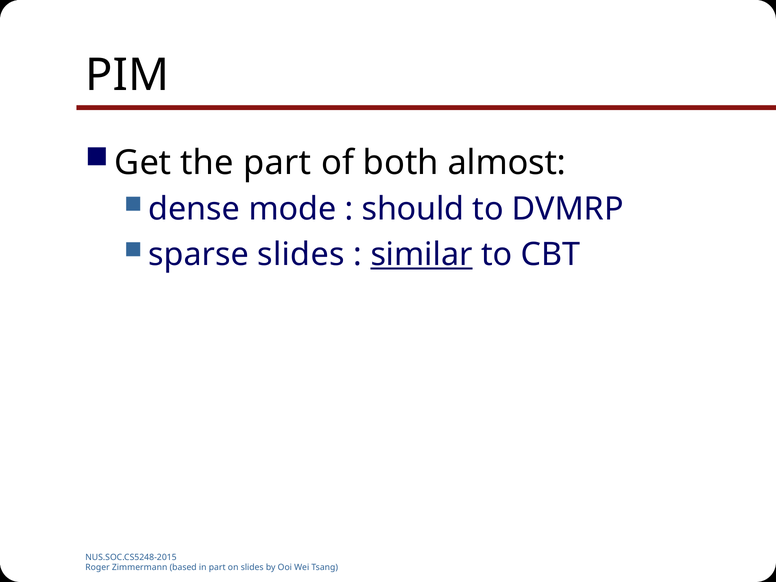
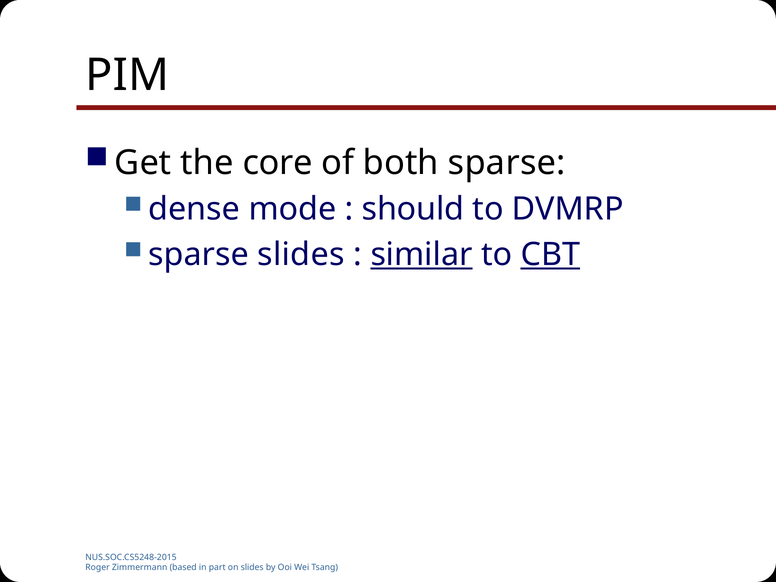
the part: part -> core
both almost: almost -> sparse
CBT underline: none -> present
